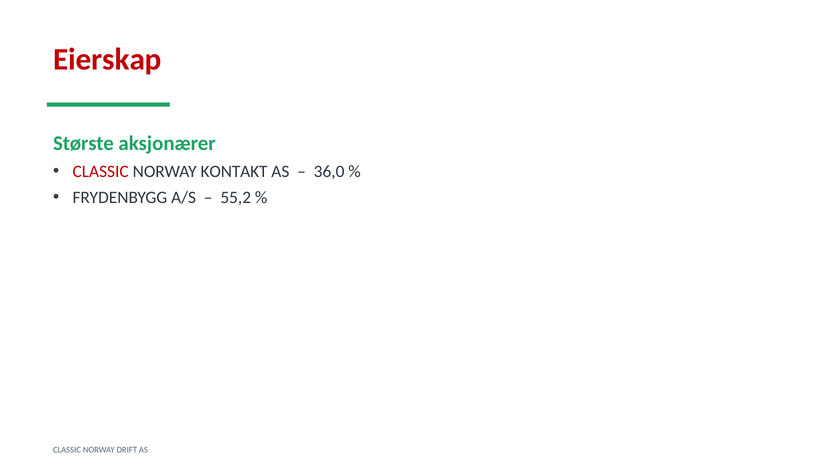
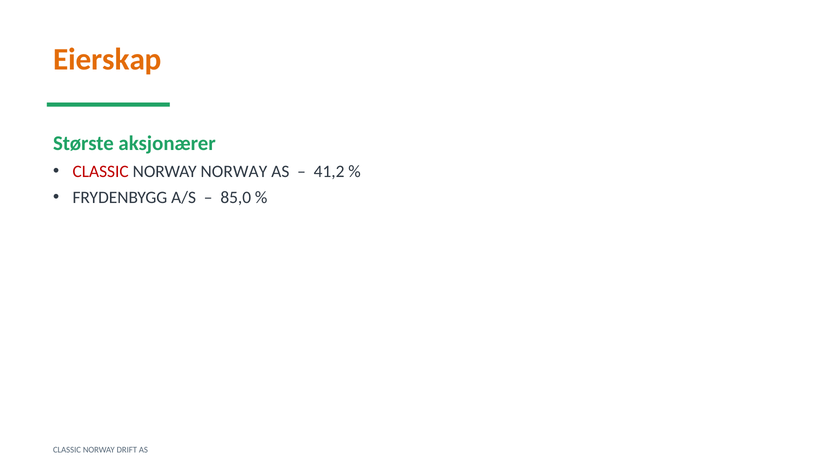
Eierskap colour: red -> orange
NORWAY KONTAKT: KONTAKT -> NORWAY
36,0: 36,0 -> 41,2
55,2: 55,2 -> 85,0
